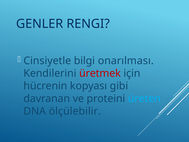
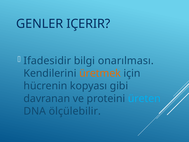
RENGI: RENGI -> IÇERIR
Cinsiyetle: Cinsiyetle -> Ifadesidir
üretmek colour: red -> orange
